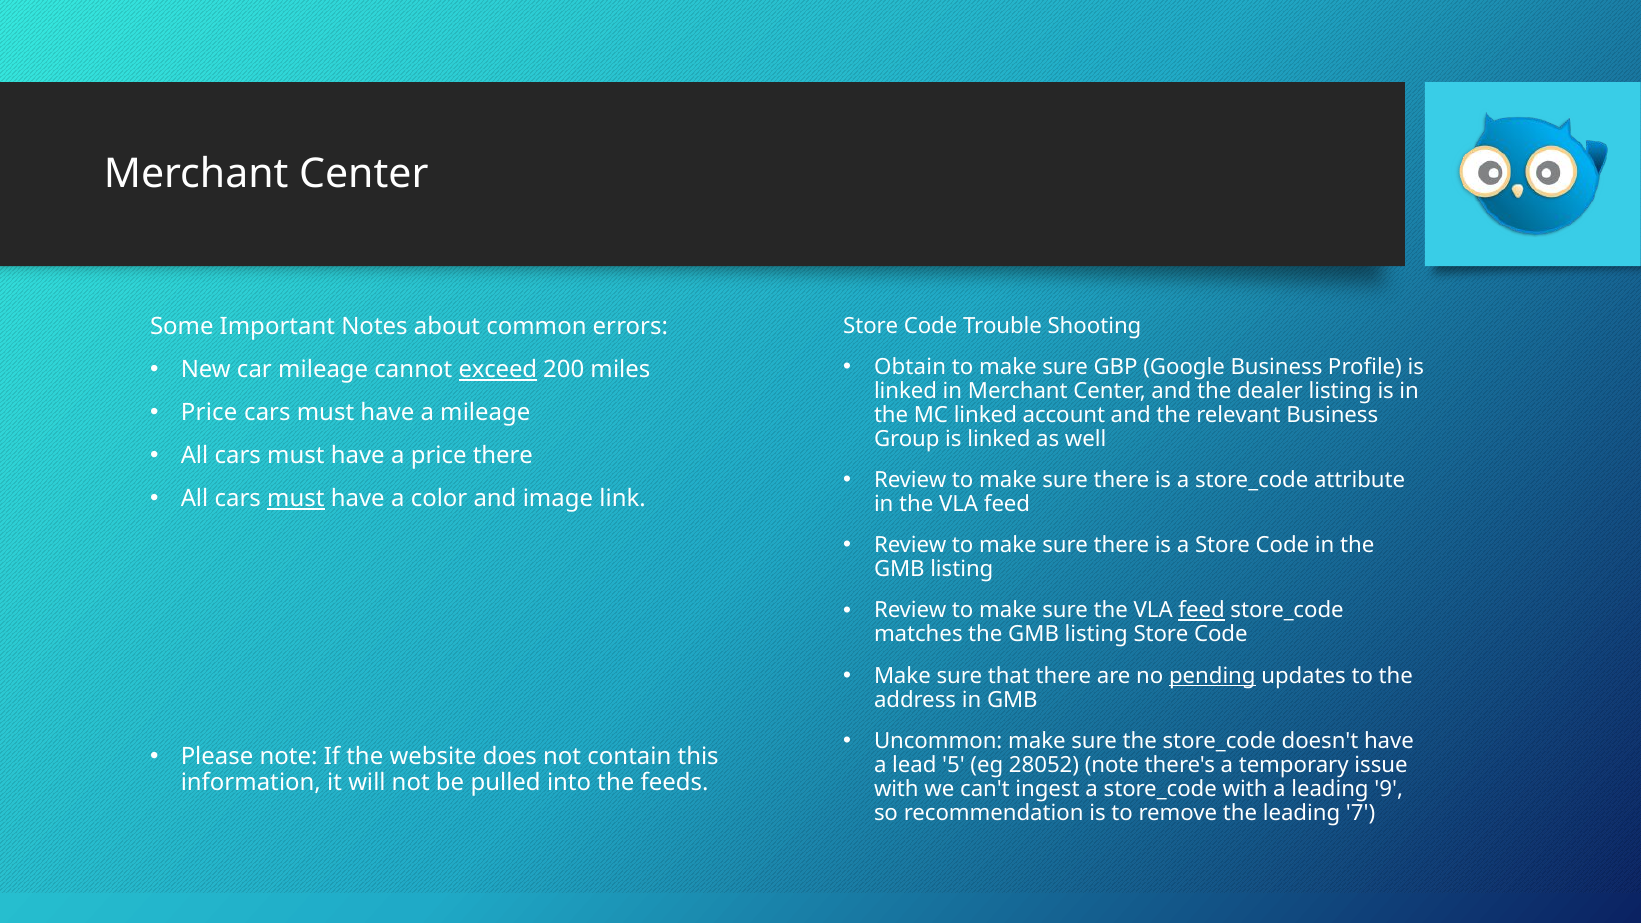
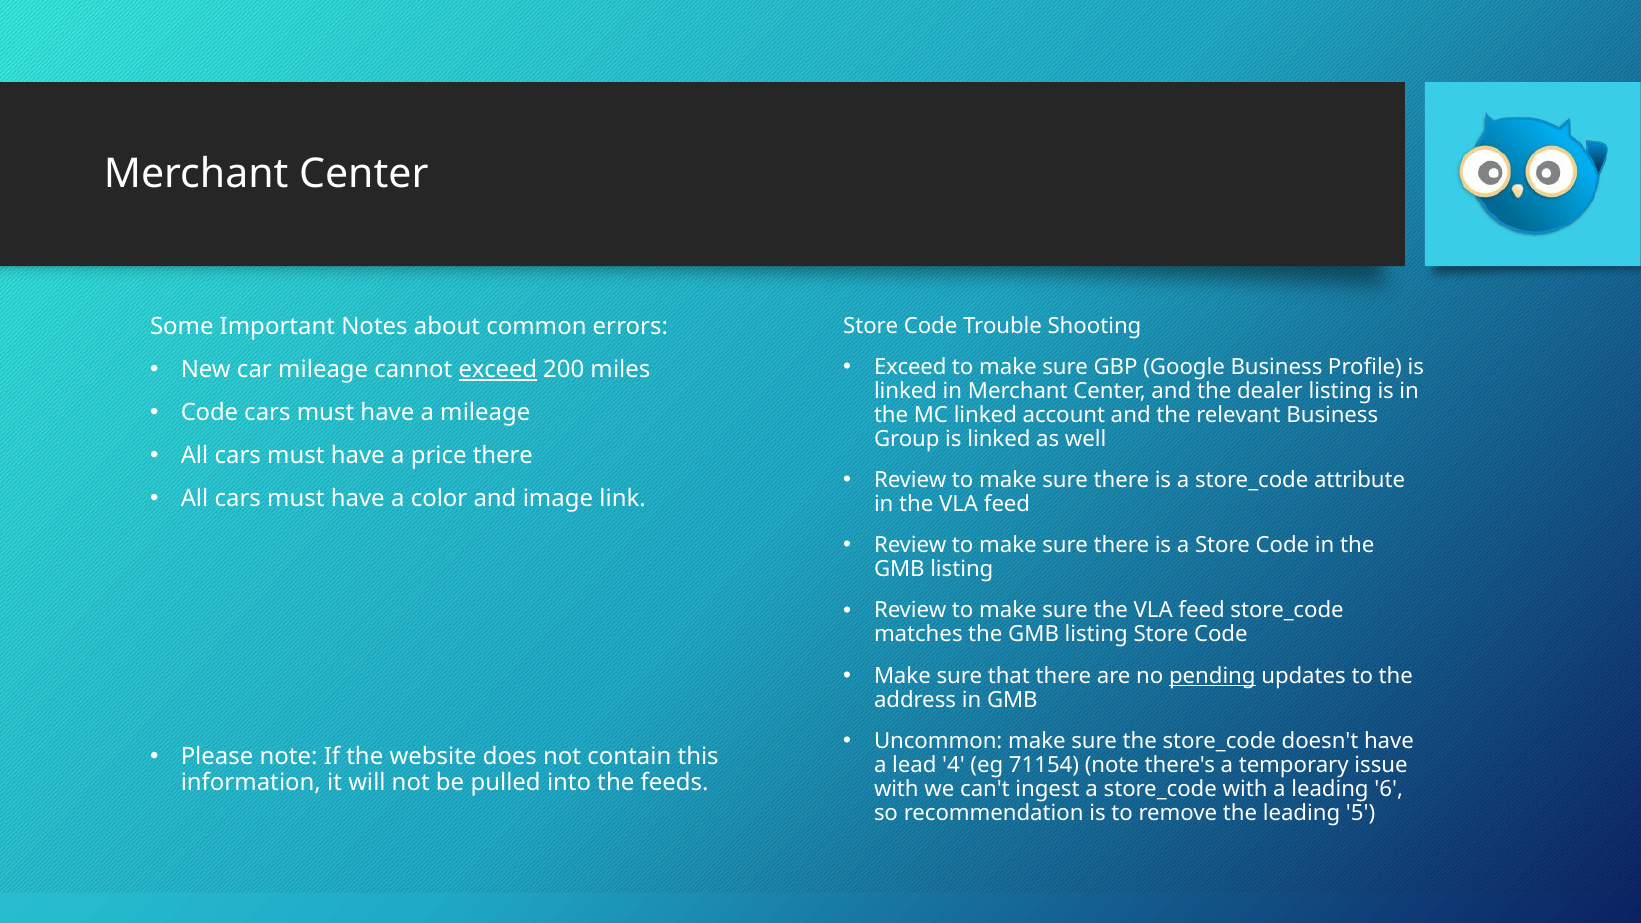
Obtain at (910, 367): Obtain -> Exceed
Price at (209, 413): Price -> Code
must at (296, 499) underline: present -> none
feed at (1202, 611) underline: present -> none
5: 5 -> 4
28052: 28052 -> 71154
9: 9 -> 6
7: 7 -> 5
